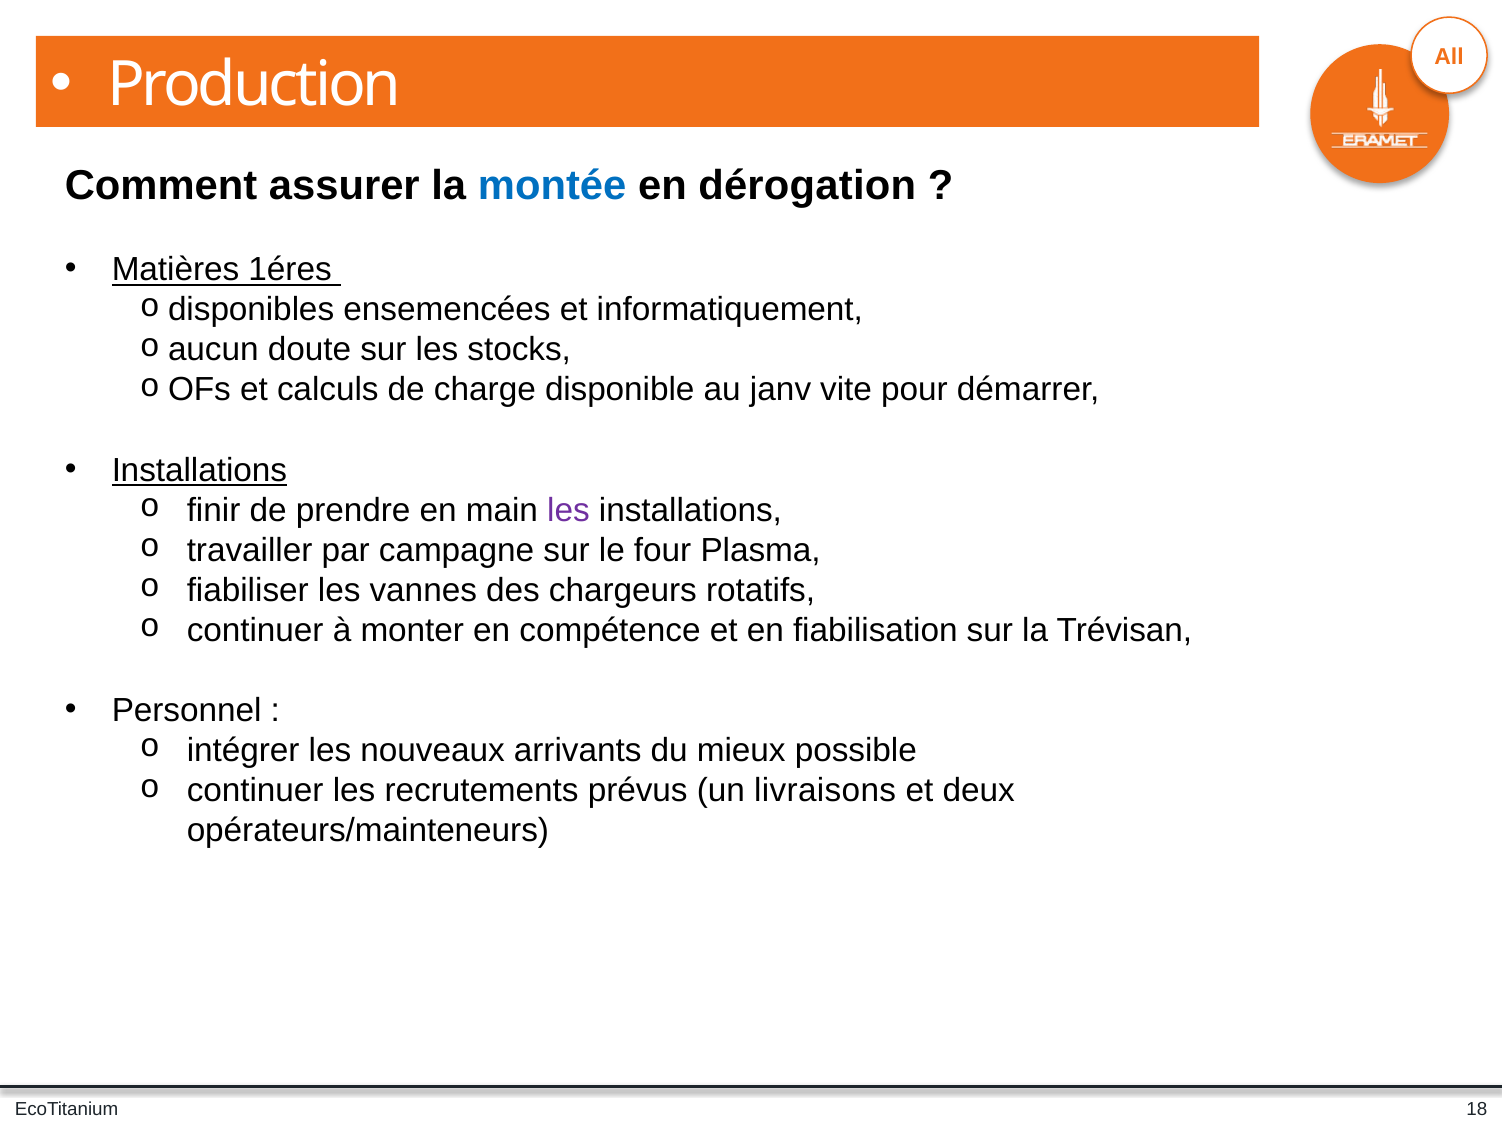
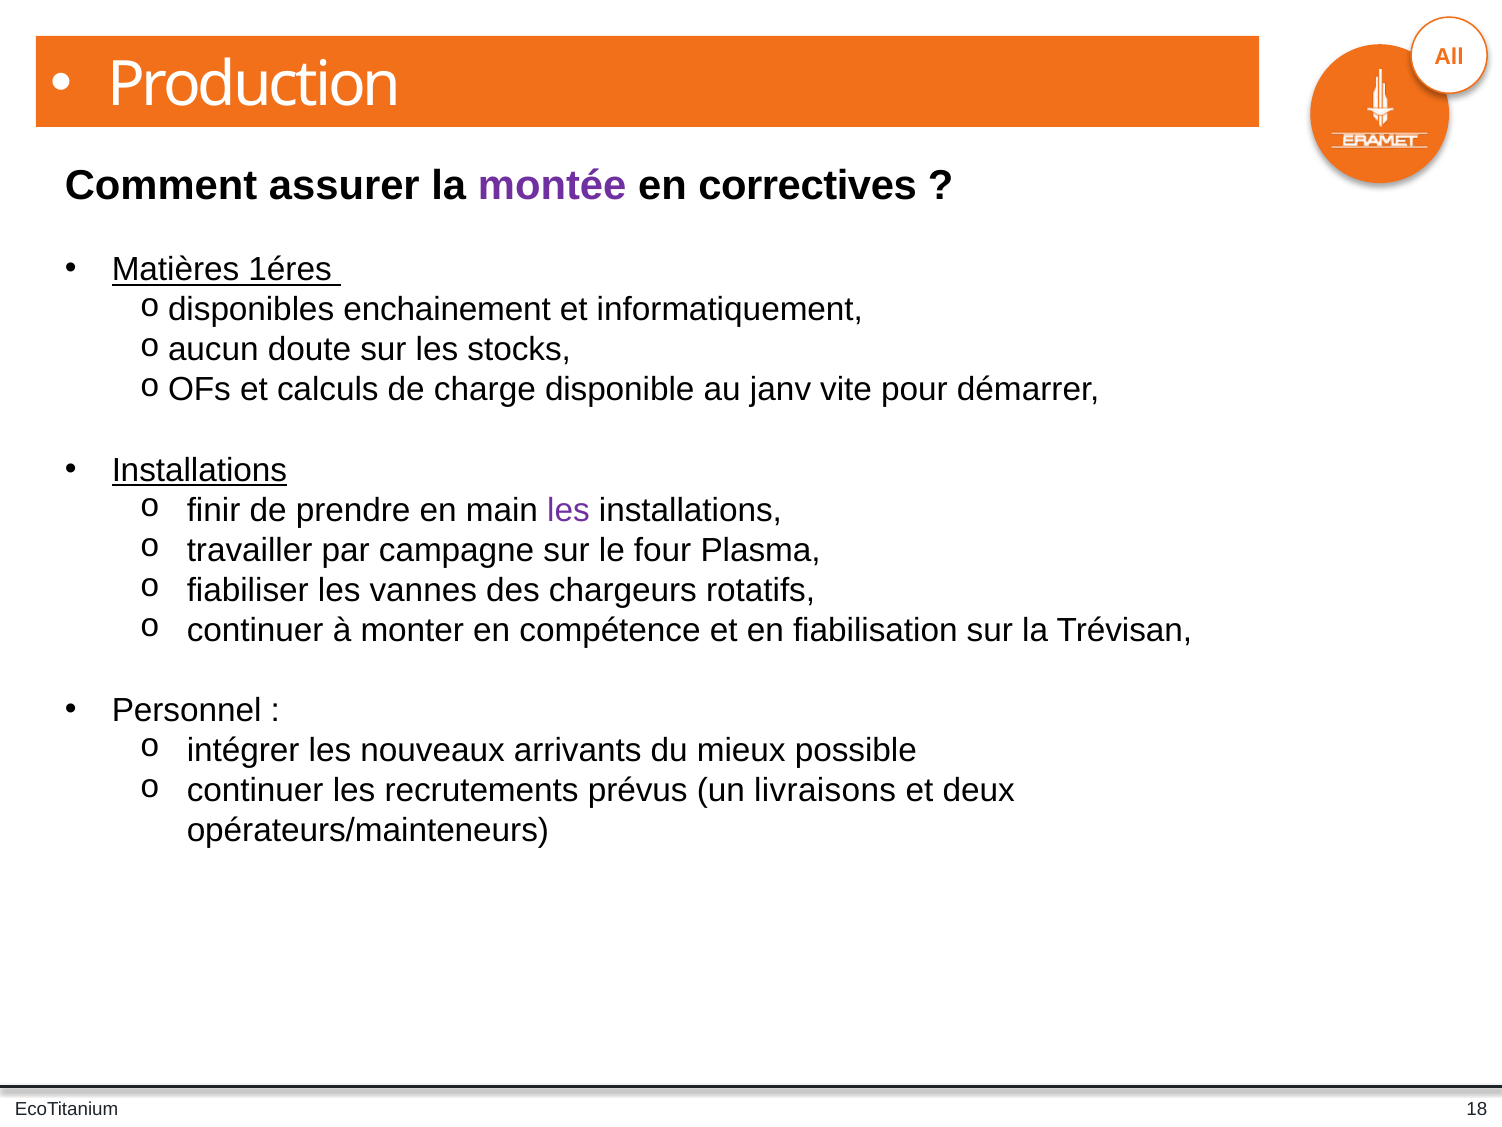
montée colour: blue -> purple
dérogation: dérogation -> correctives
ensemencées: ensemencées -> enchainement
